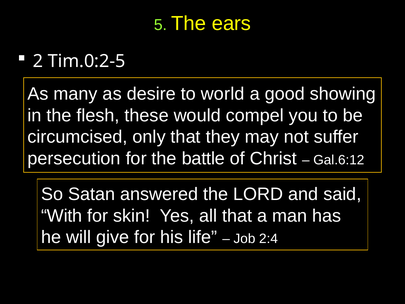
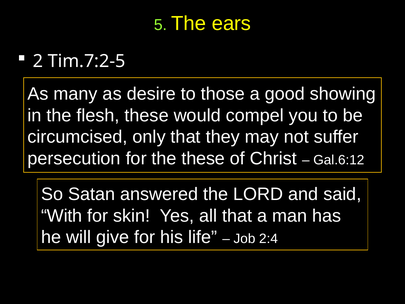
Tim.0:2-5: Tim.0:2-5 -> Tim.7:2-5
world: world -> those
the battle: battle -> these
